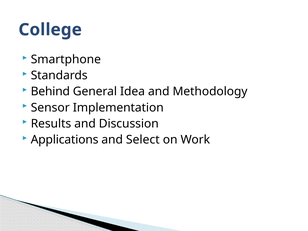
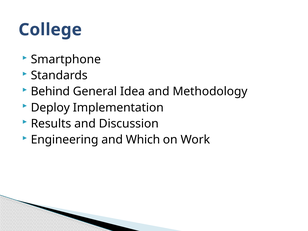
Sensor: Sensor -> Deploy
Applications: Applications -> Engineering
Select: Select -> Which
